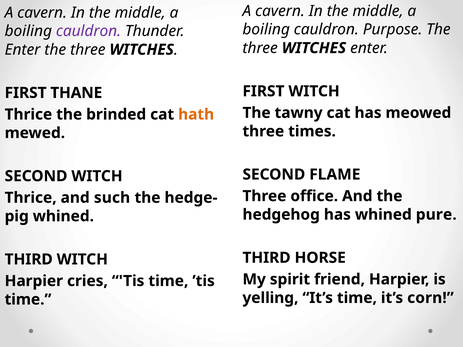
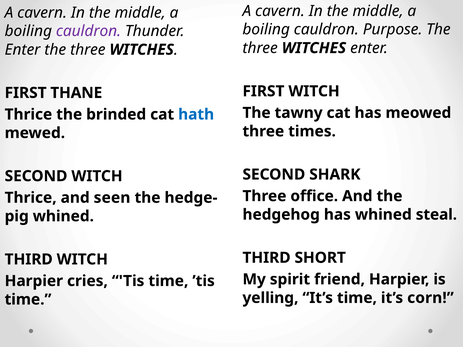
hath colour: orange -> blue
FLAME: FLAME -> SHARK
such: such -> seen
pure: pure -> steal
HORSE: HORSE -> SHORT
